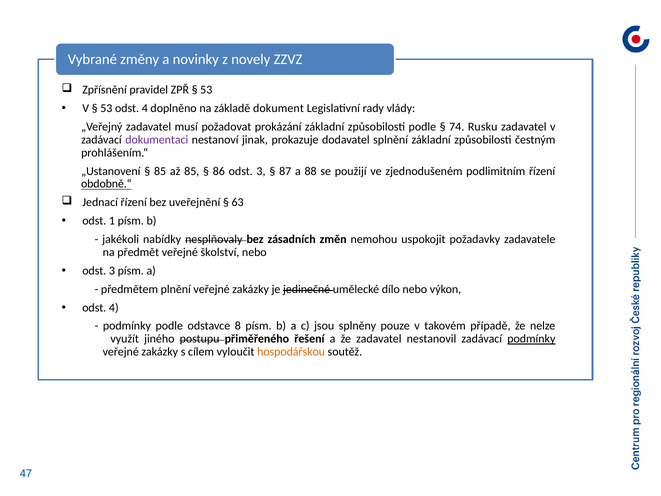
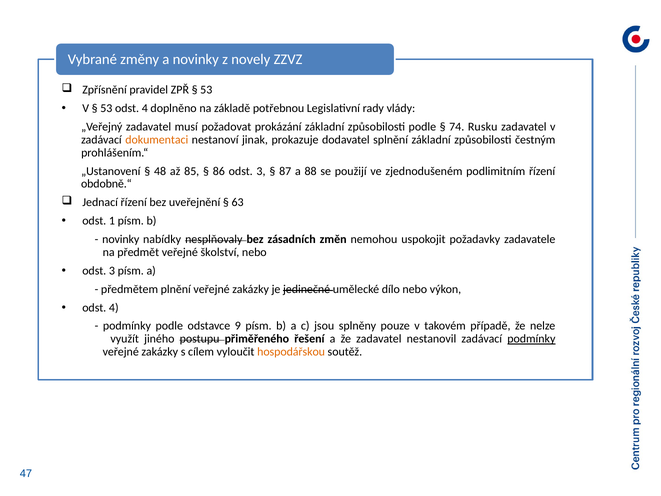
dokument: dokument -> potřebnou
dokumentaci colour: purple -> orange
85 at (160, 171): 85 -> 48
obdobně.“ underline: present -> none
jakékoli at (121, 239): jakékoli -> novinky
8: 8 -> 9
